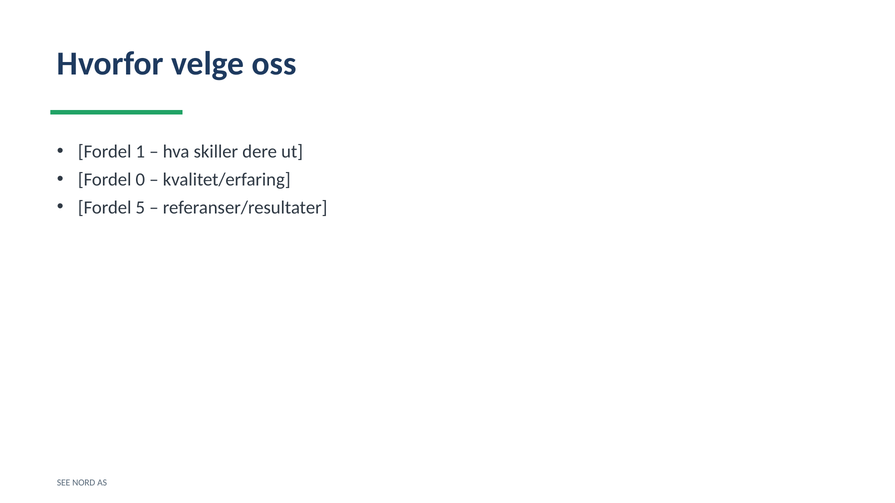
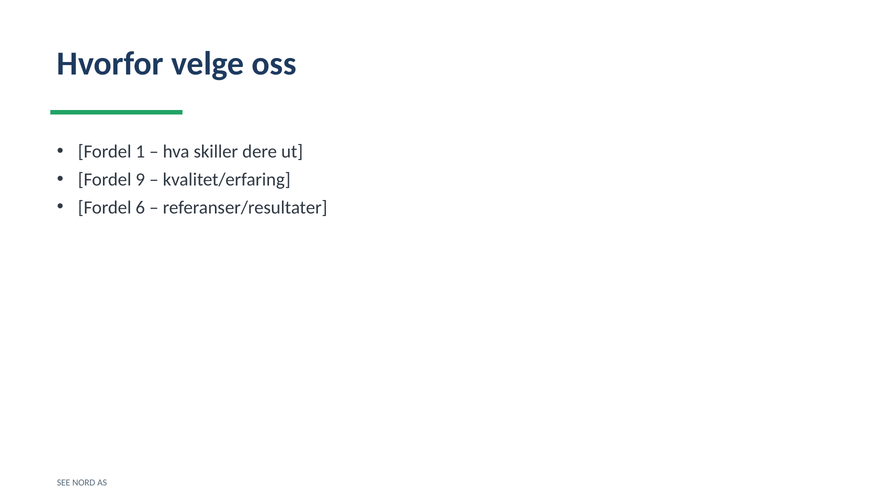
0: 0 -> 9
5: 5 -> 6
